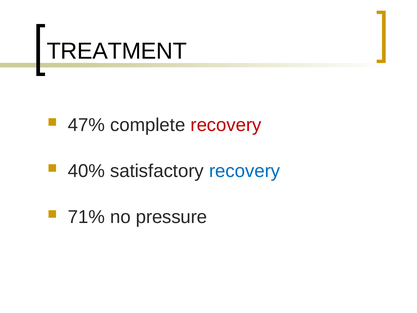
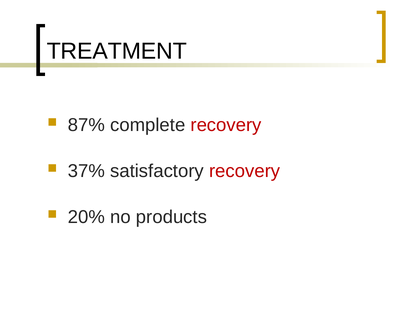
47%: 47% -> 87%
40%: 40% -> 37%
recovery at (245, 171) colour: blue -> red
71%: 71% -> 20%
pressure: pressure -> products
